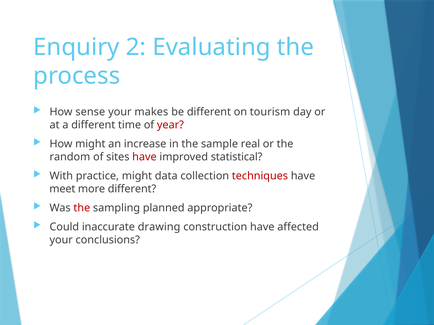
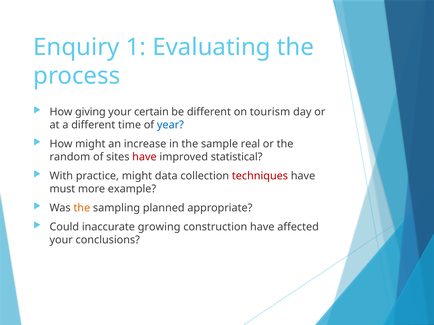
2: 2 -> 1
sense: sense -> giving
makes: makes -> certain
year colour: red -> blue
meet: meet -> must
more different: different -> example
the at (82, 208) colour: red -> orange
drawing: drawing -> growing
